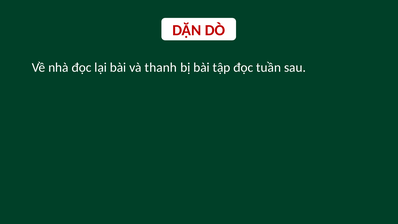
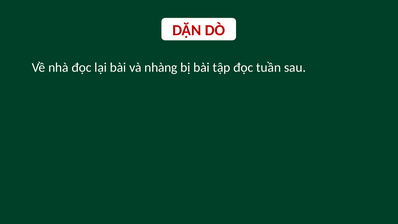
thanh: thanh -> nhàng
